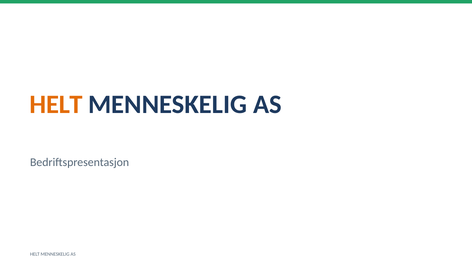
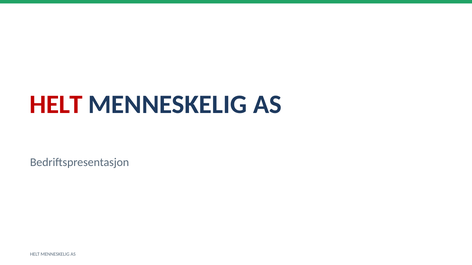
HELT at (56, 105) colour: orange -> red
